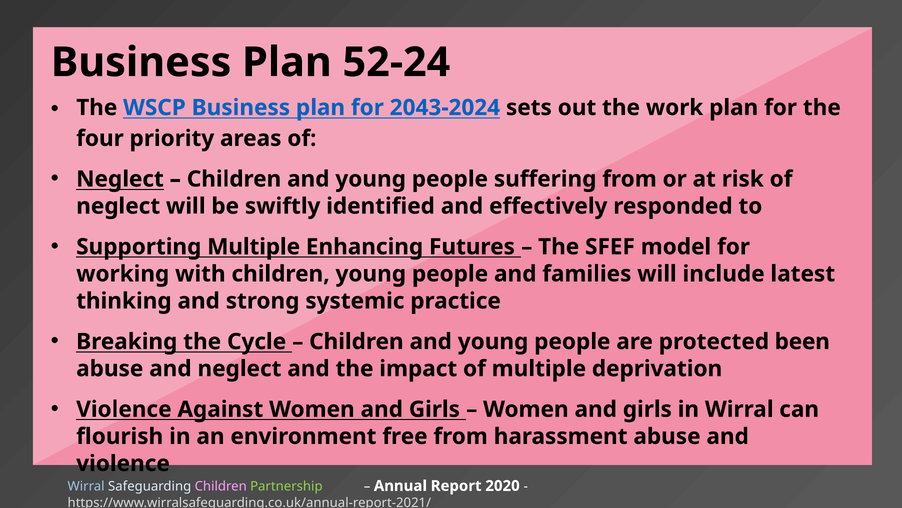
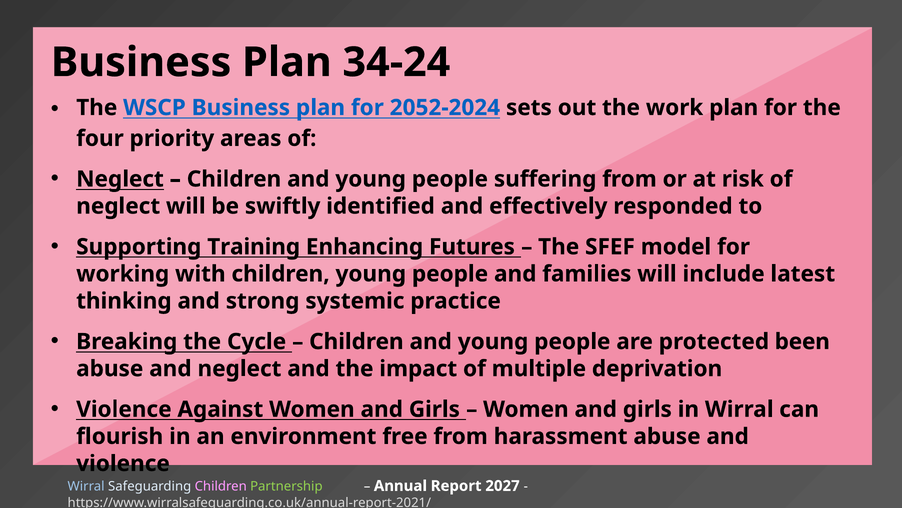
52-24: 52-24 -> 34-24
2043-2024: 2043-2024 -> 2052-2024
Supporting Multiple: Multiple -> Training
2020: 2020 -> 2027
